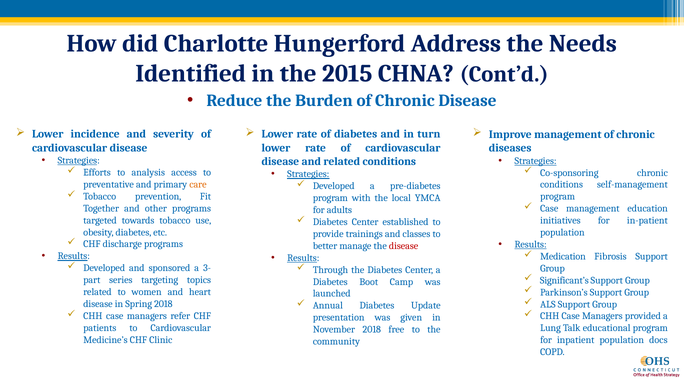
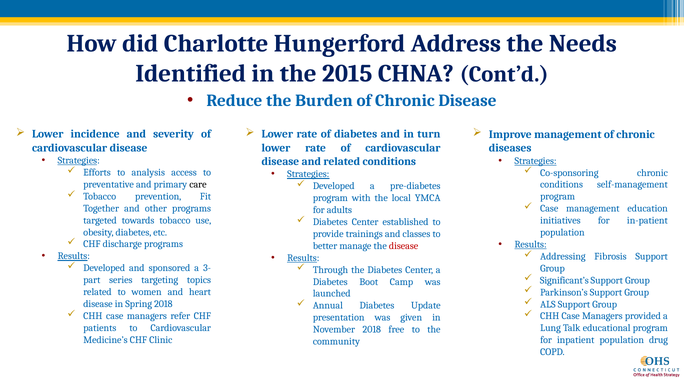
care colour: orange -> black
Medication: Medication -> Addressing
docs: docs -> drug
